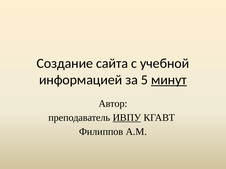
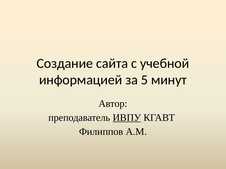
минут underline: present -> none
